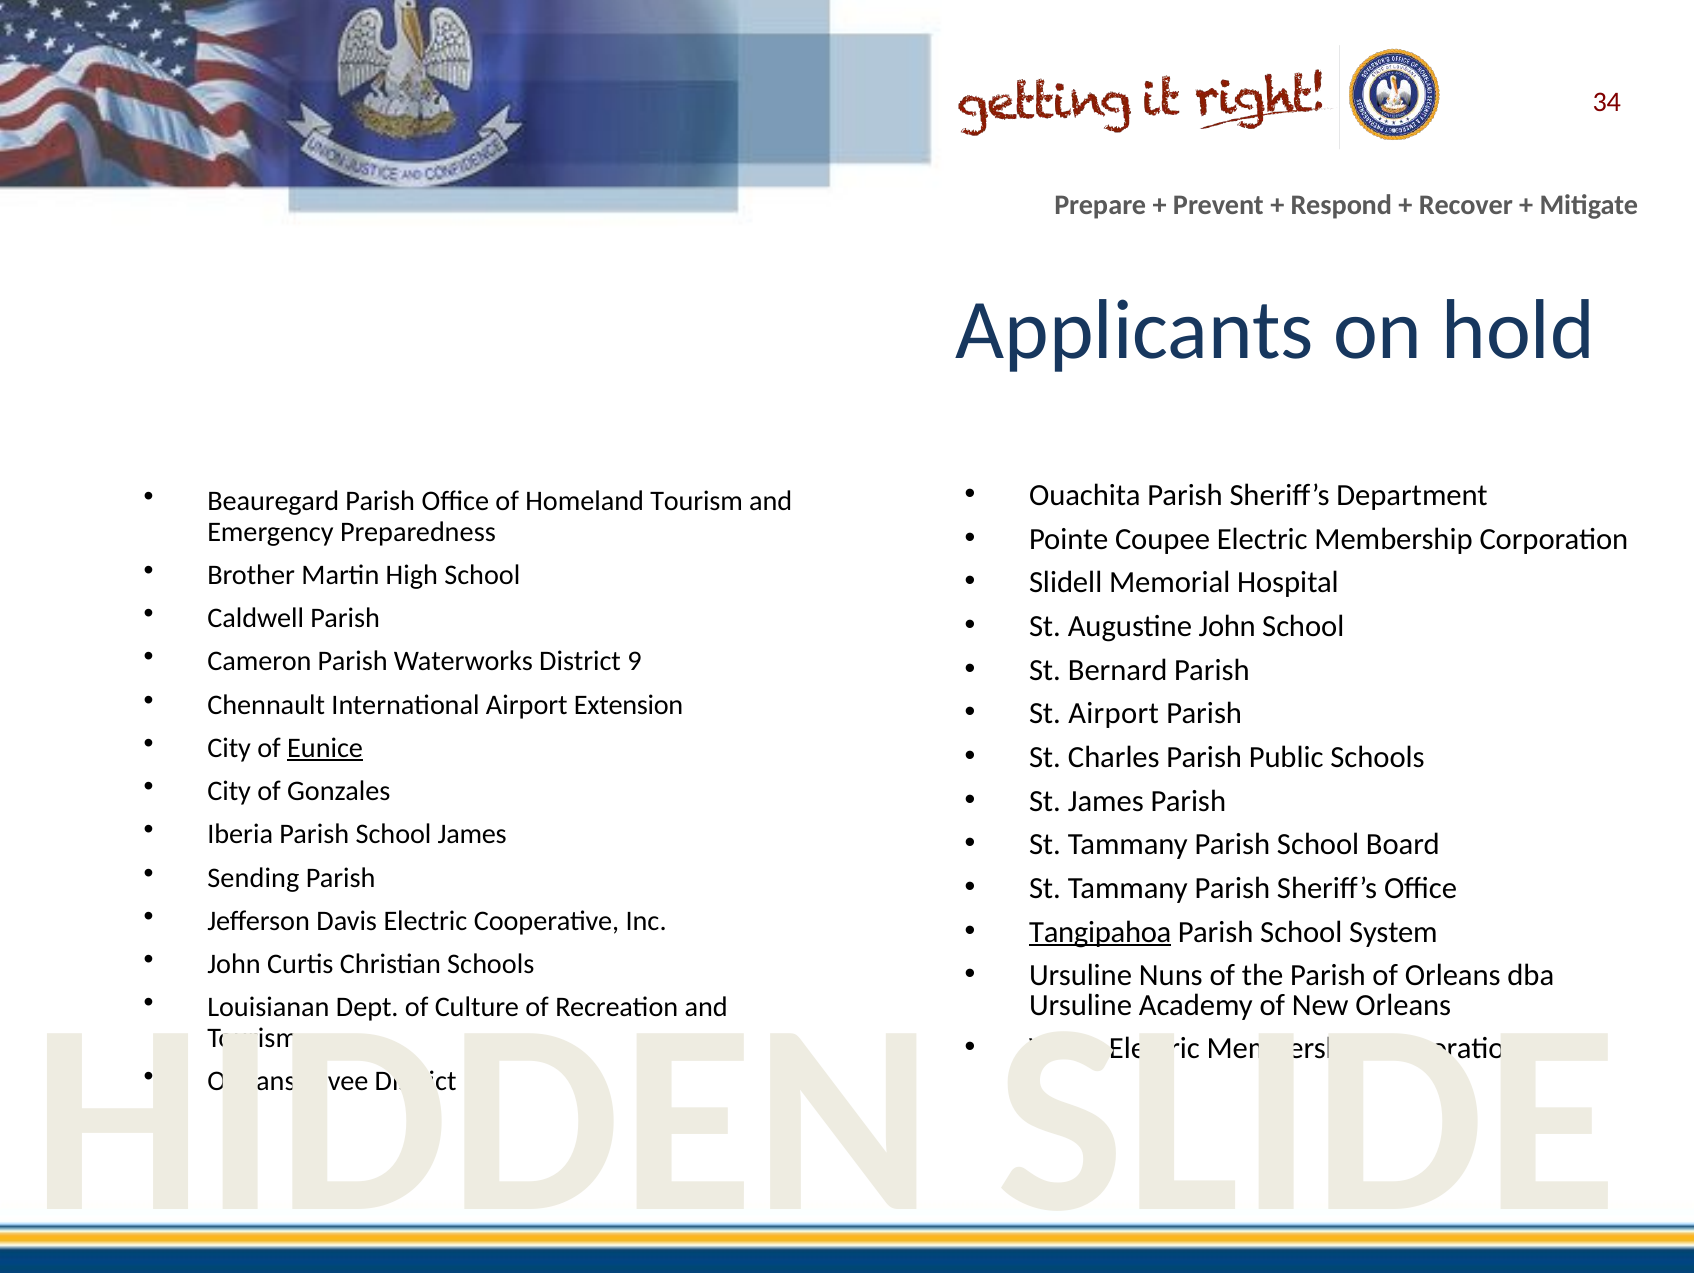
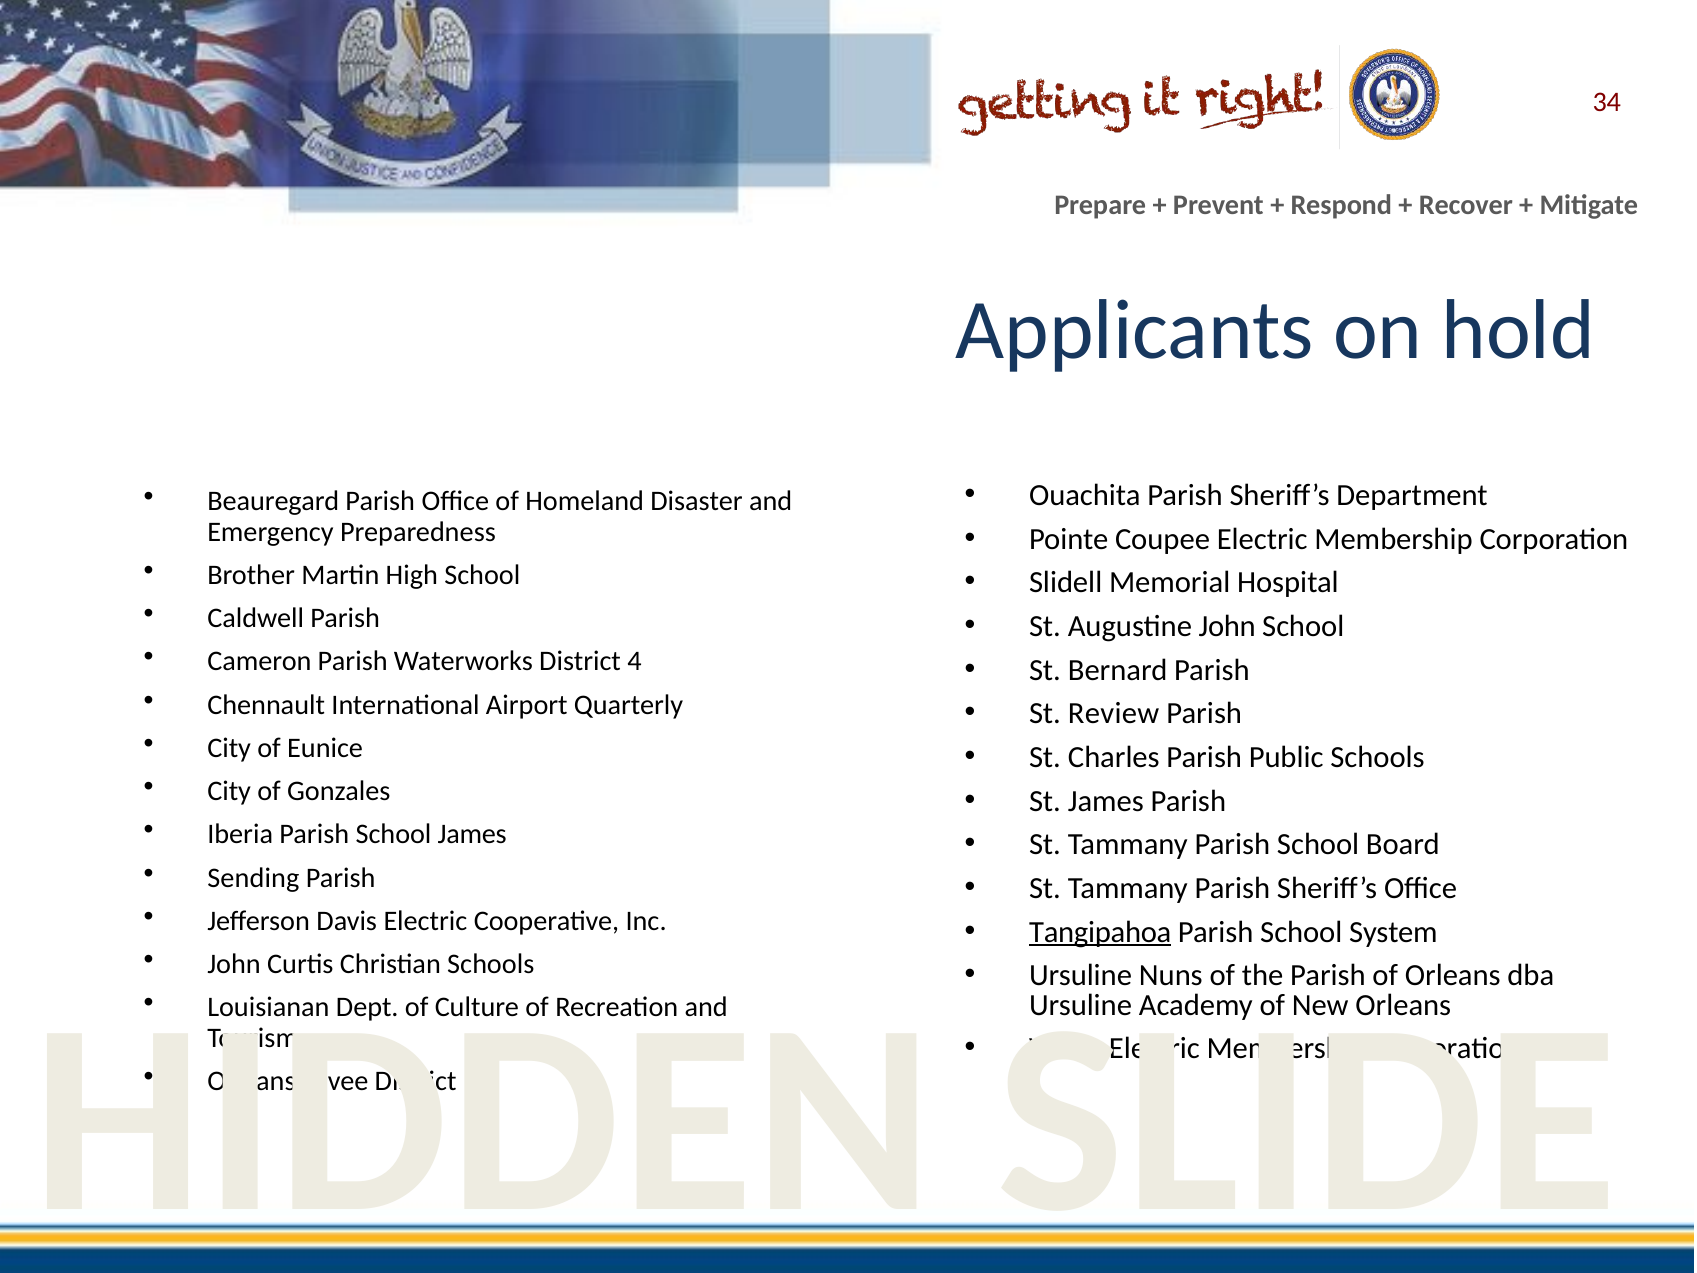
Homeland Tourism: Tourism -> Disaster
9: 9 -> 4
Extension: Extension -> Quarterly
St Airport: Airport -> Review
Eunice underline: present -> none
